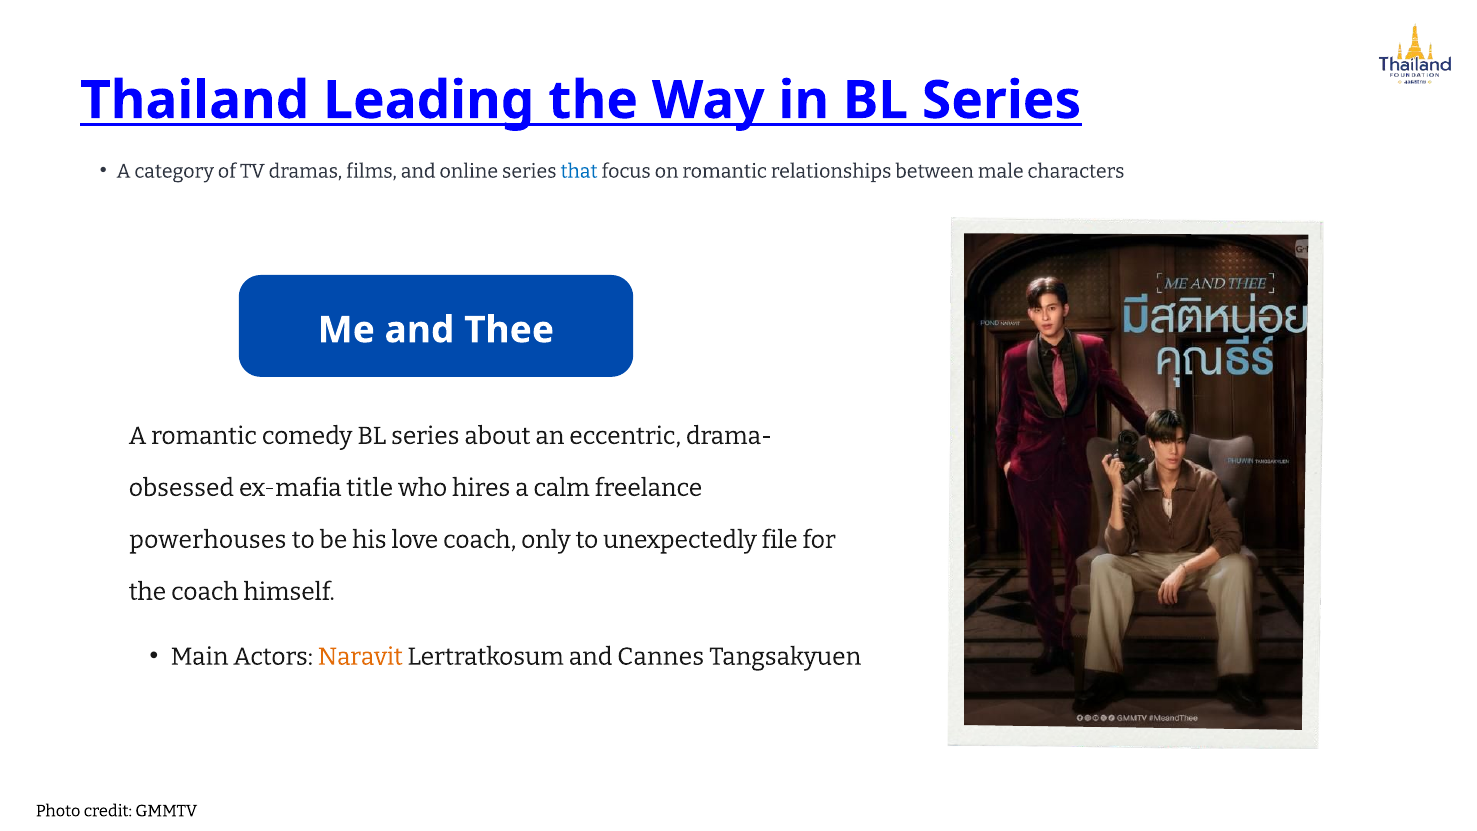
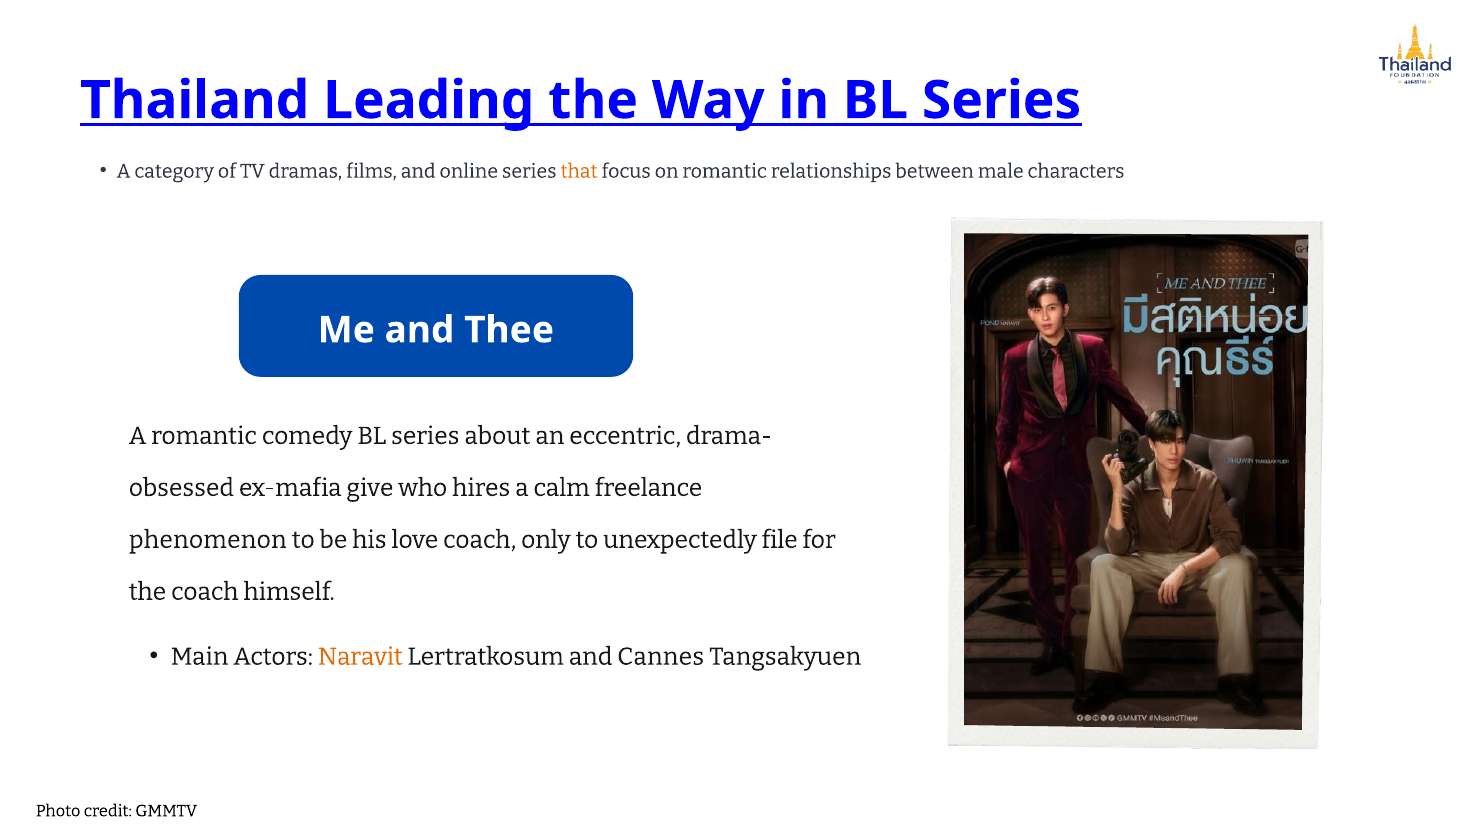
that colour: blue -> orange
title: title -> give
powerhouses: powerhouses -> phenomenon
